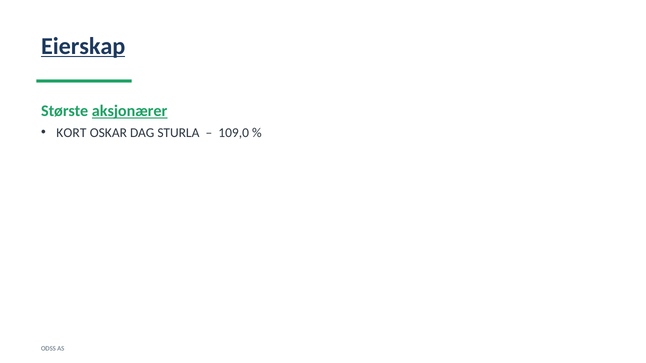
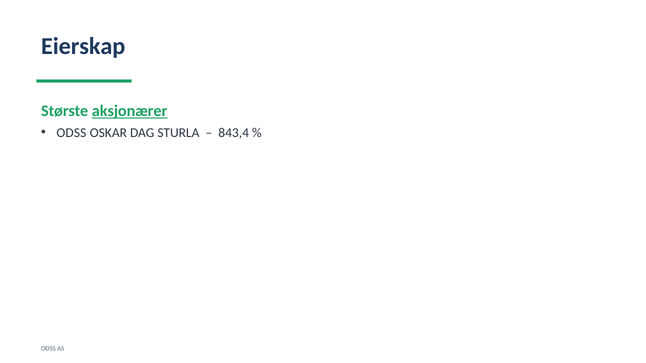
Eierskap underline: present -> none
KORT at (71, 133): KORT -> ODSS
109,0: 109,0 -> 843,4
